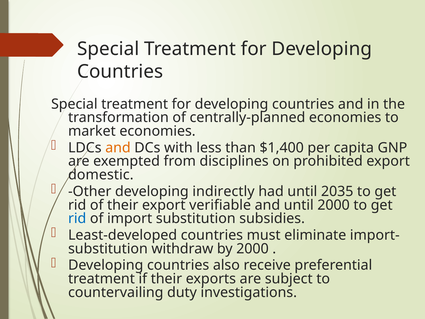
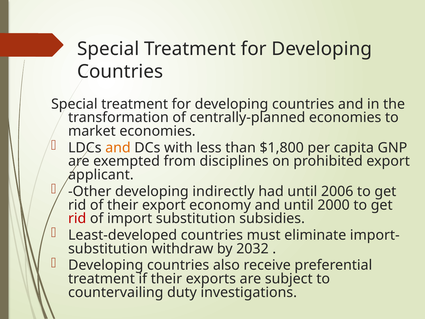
$1,400: $1,400 -> $1,800
domestic: domestic -> applicant
2035: 2035 -> 2006
verifiable: verifiable -> economy
rid at (77, 218) colour: blue -> red
by 2000: 2000 -> 2032
